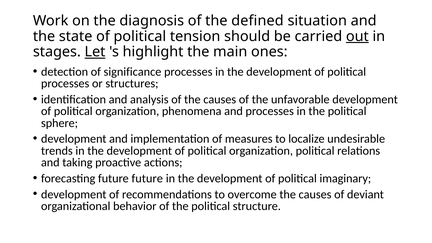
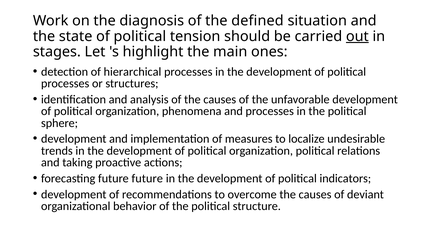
Let underline: present -> none
significance: significance -> hierarchical
imaginary: imaginary -> indicators
